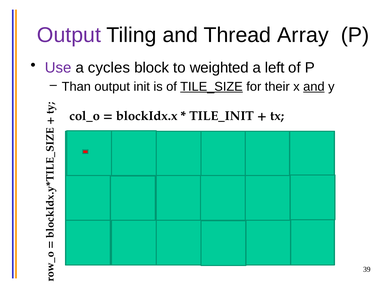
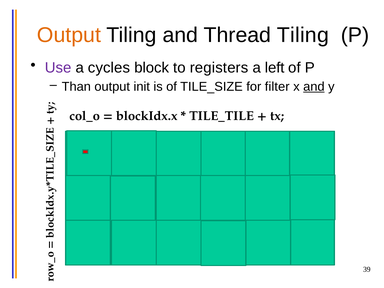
Output at (69, 35) colour: purple -> orange
Thread Array: Array -> Tiling
weighted: weighted -> registers
TILE_SIZE underline: present -> none
their: their -> filter
TILE_INIT: TILE_INIT -> TILE_TILE
